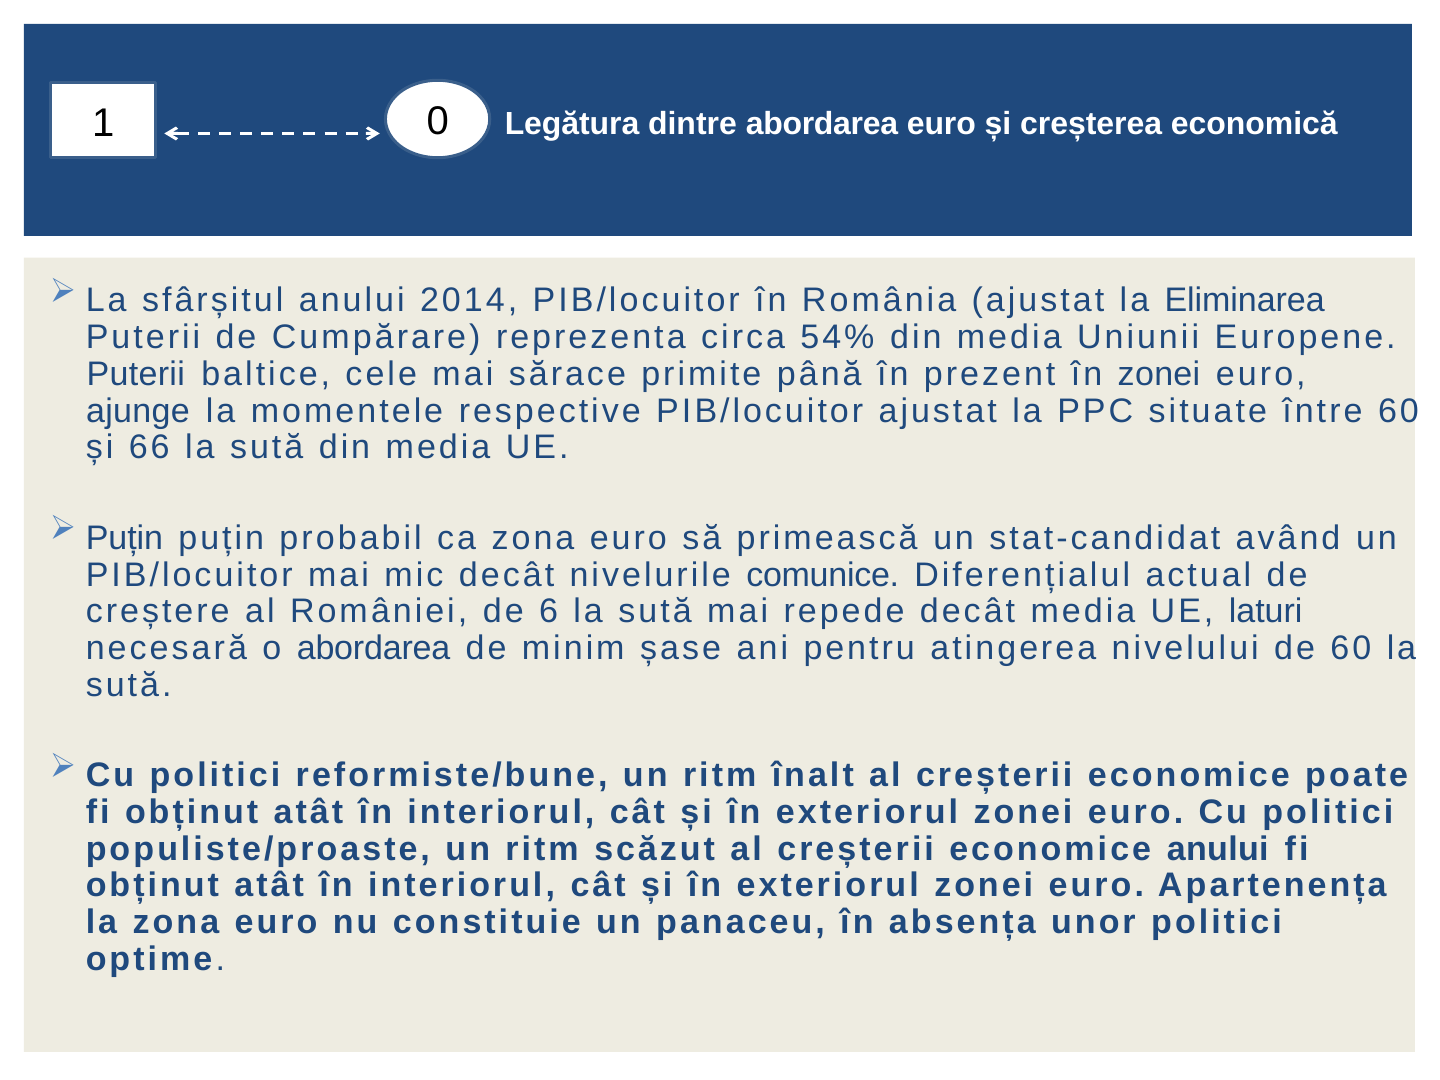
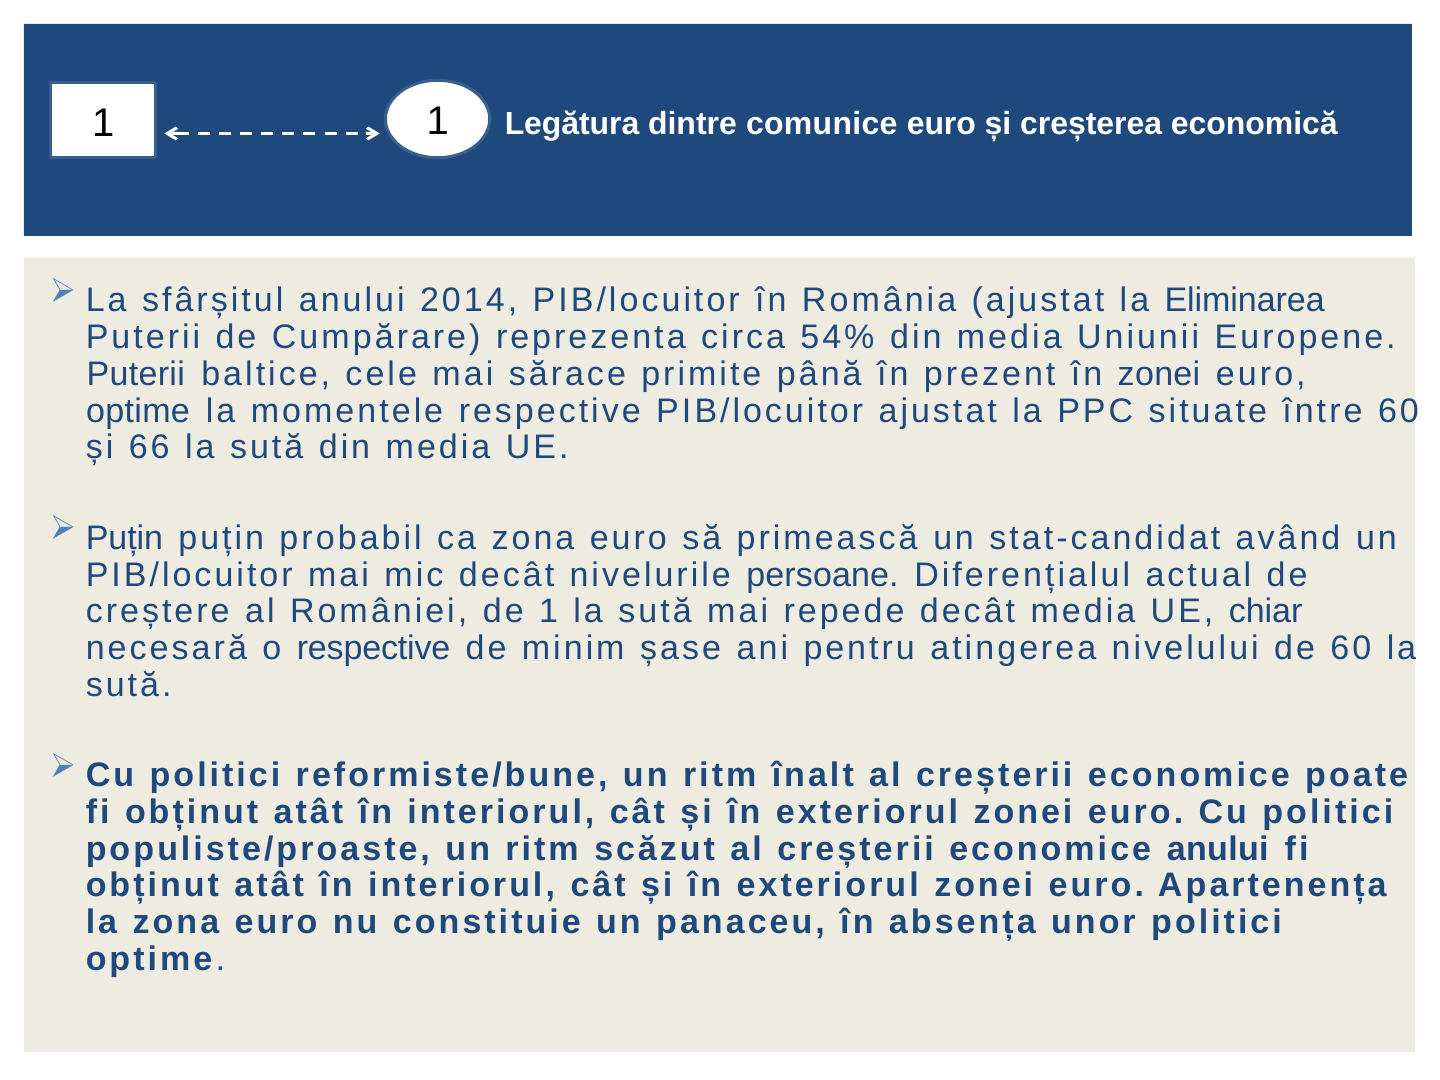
1 0: 0 -> 1
dintre abordarea: abordarea -> comunice
ajunge at (138, 411): ajunge -> optime
comunice: comunice -> persoane
de 6: 6 -> 1
laturi: laturi -> chiar
o abordarea: abordarea -> respective
